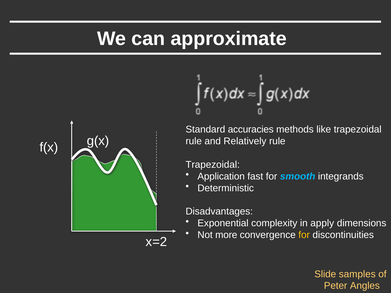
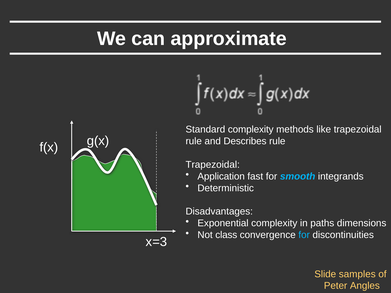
Standard accuracies: accuracies -> complexity
Relatively: Relatively -> Describes
apply: apply -> paths
more: more -> class
for at (304, 235) colour: yellow -> light blue
x=2: x=2 -> x=3
